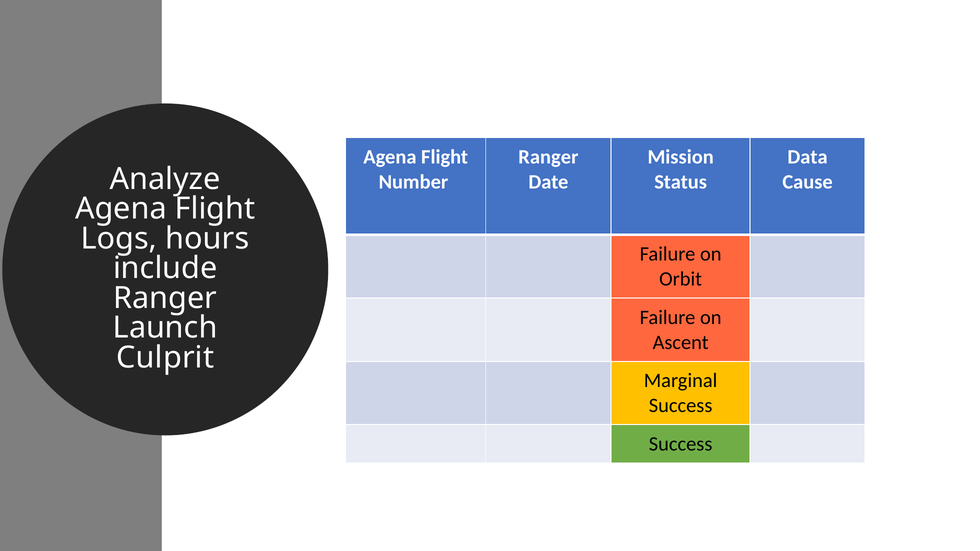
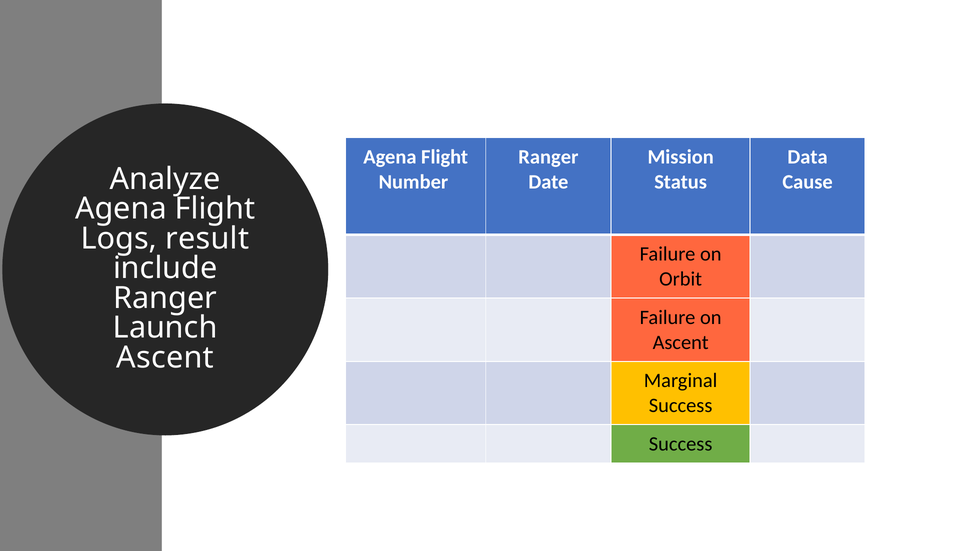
hours: hours -> result
Culprit at (165, 358): Culprit -> Ascent
